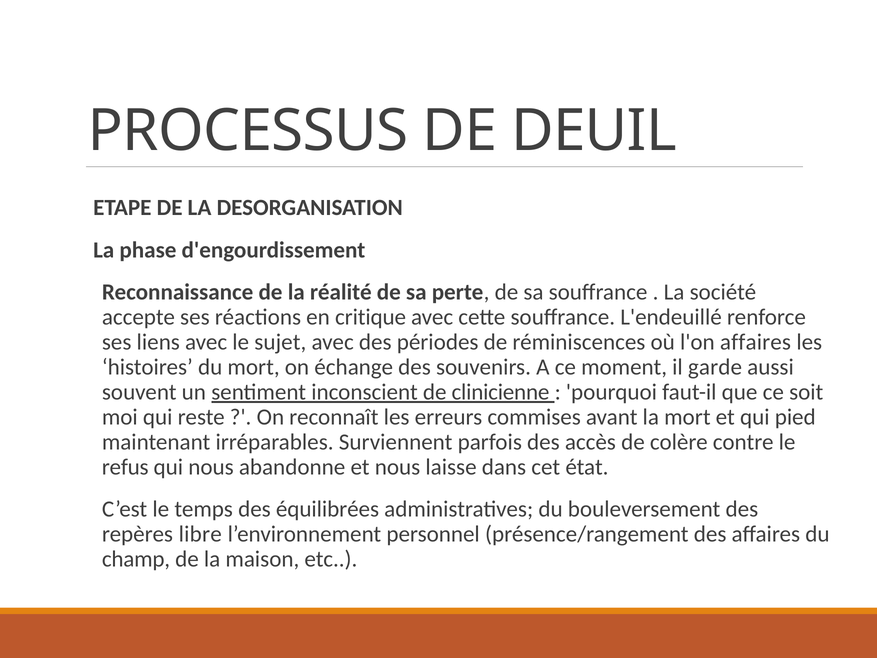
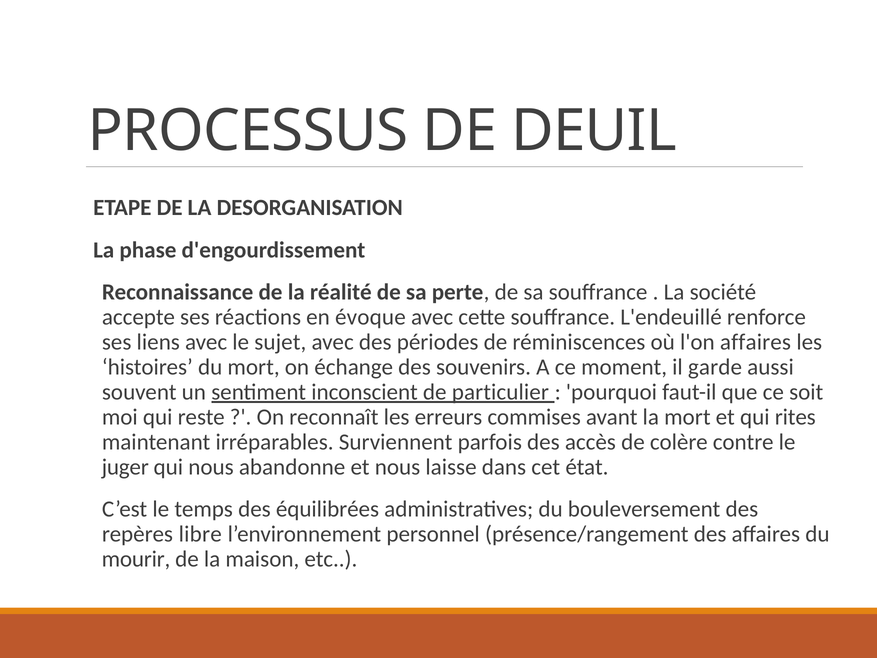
critique: critique -> évoque
clinicienne: clinicienne -> particulier
pied: pied -> rites
refus: refus -> juger
champ: champ -> mourir
